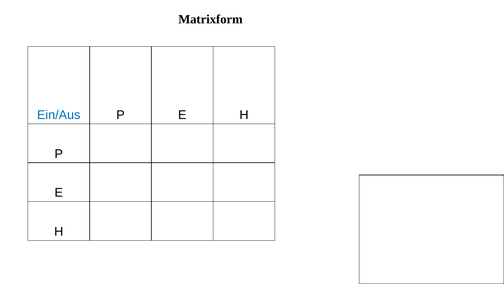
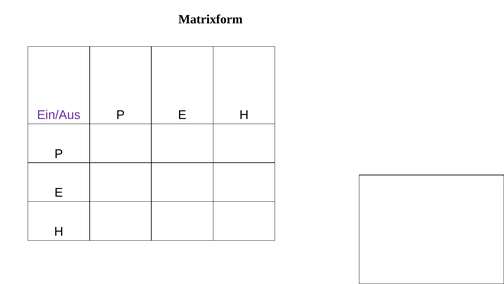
Ein/Aus colour: blue -> purple
